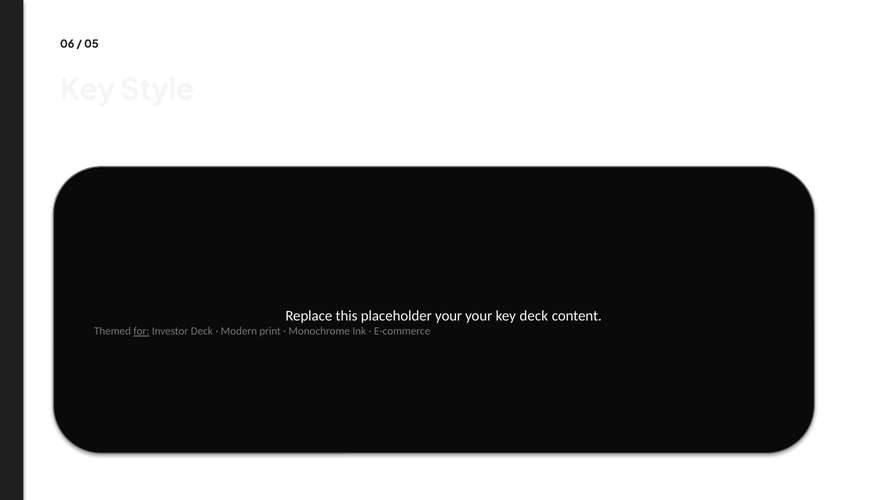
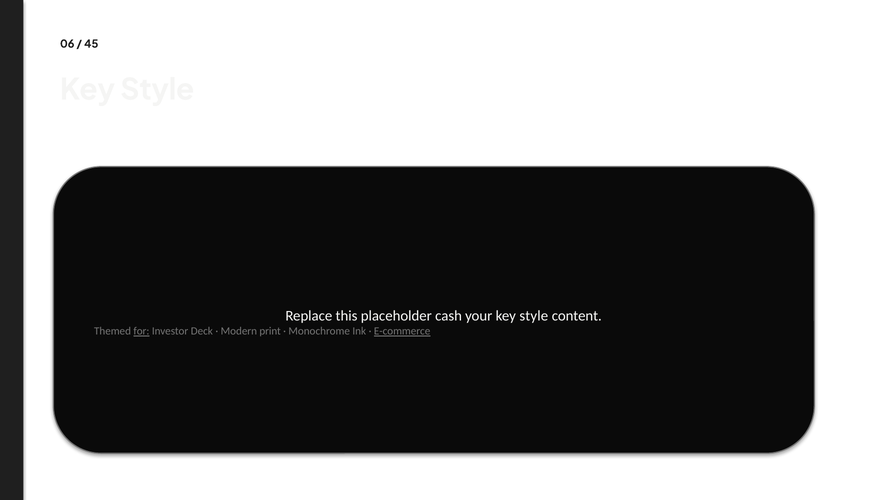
05: 05 -> 45
placeholder your: your -> cash
your key deck: deck -> style
E-commerce underline: none -> present
